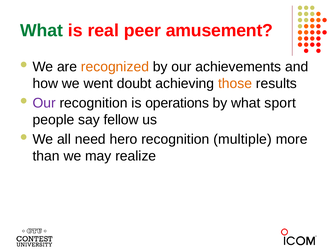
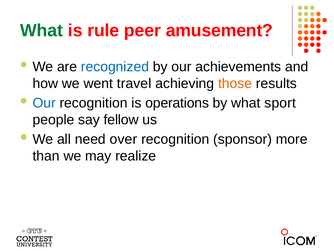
real: real -> rule
recognized colour: orange -> blue
doubt: doubt -> travel
Our at (44, 103) colour: purple -> blue
hero: hero -> over
multiple: multiple -> sponsor
